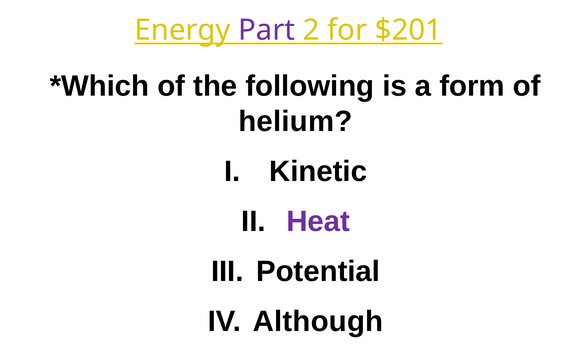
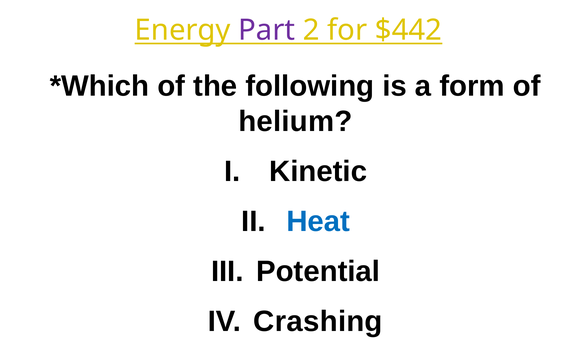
$201: $201 -> $442
Heat colour: purple -> blue
Although: Although -> Crashing
